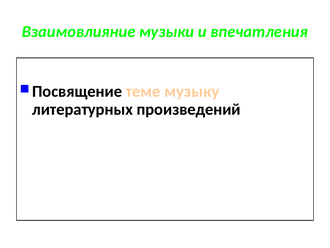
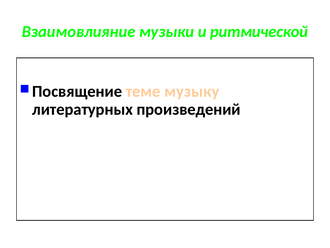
впечатления: впечатления -> ритмической
